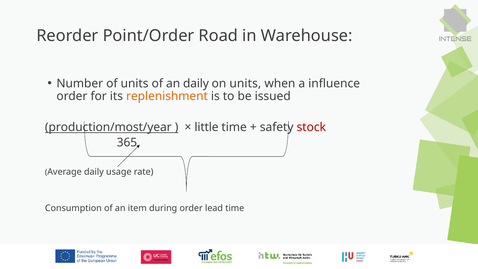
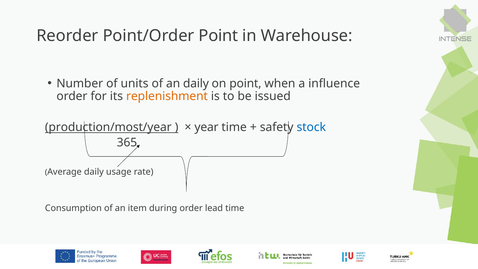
Point/Order Road: Road -> Point
on units: units -> point
little: little -> year
stock colour: red -> blue
